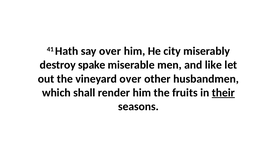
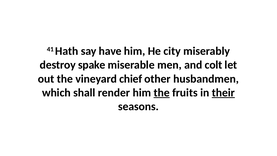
say over: over -> have
like: like -> colt
vineyard over: over -> chief
the at (162, 93) underline: none -> present
